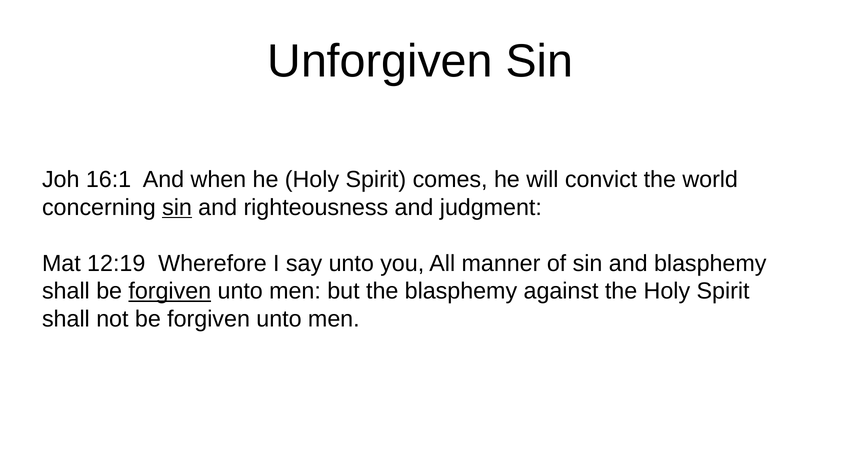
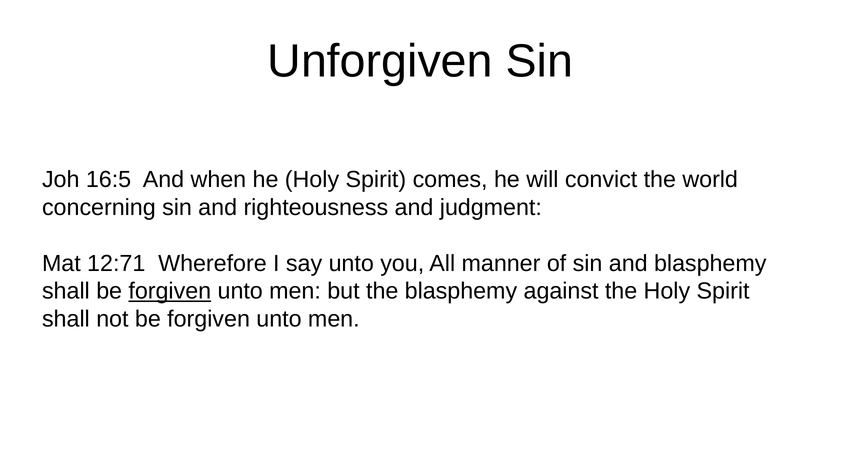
16:1: 16:1 -> 16:5
sin at (177, 207) underline: present -> none
12:19: 12:19 -> 12:71
